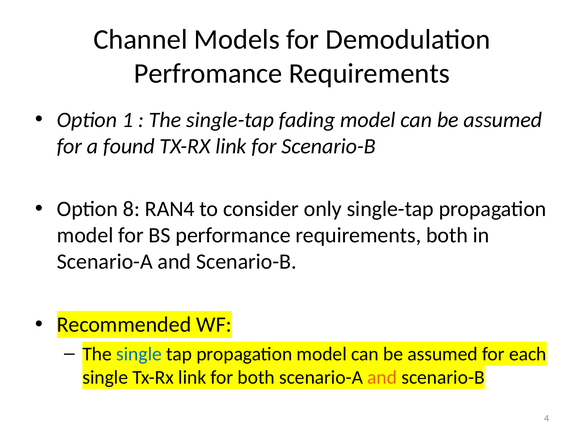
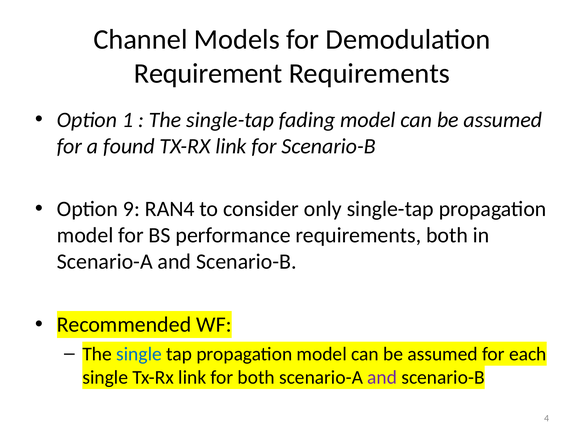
Perfromance: Perfromance -> Requirement
8: 8 -> 9
and at (382, 377) colour: orange -> purple
